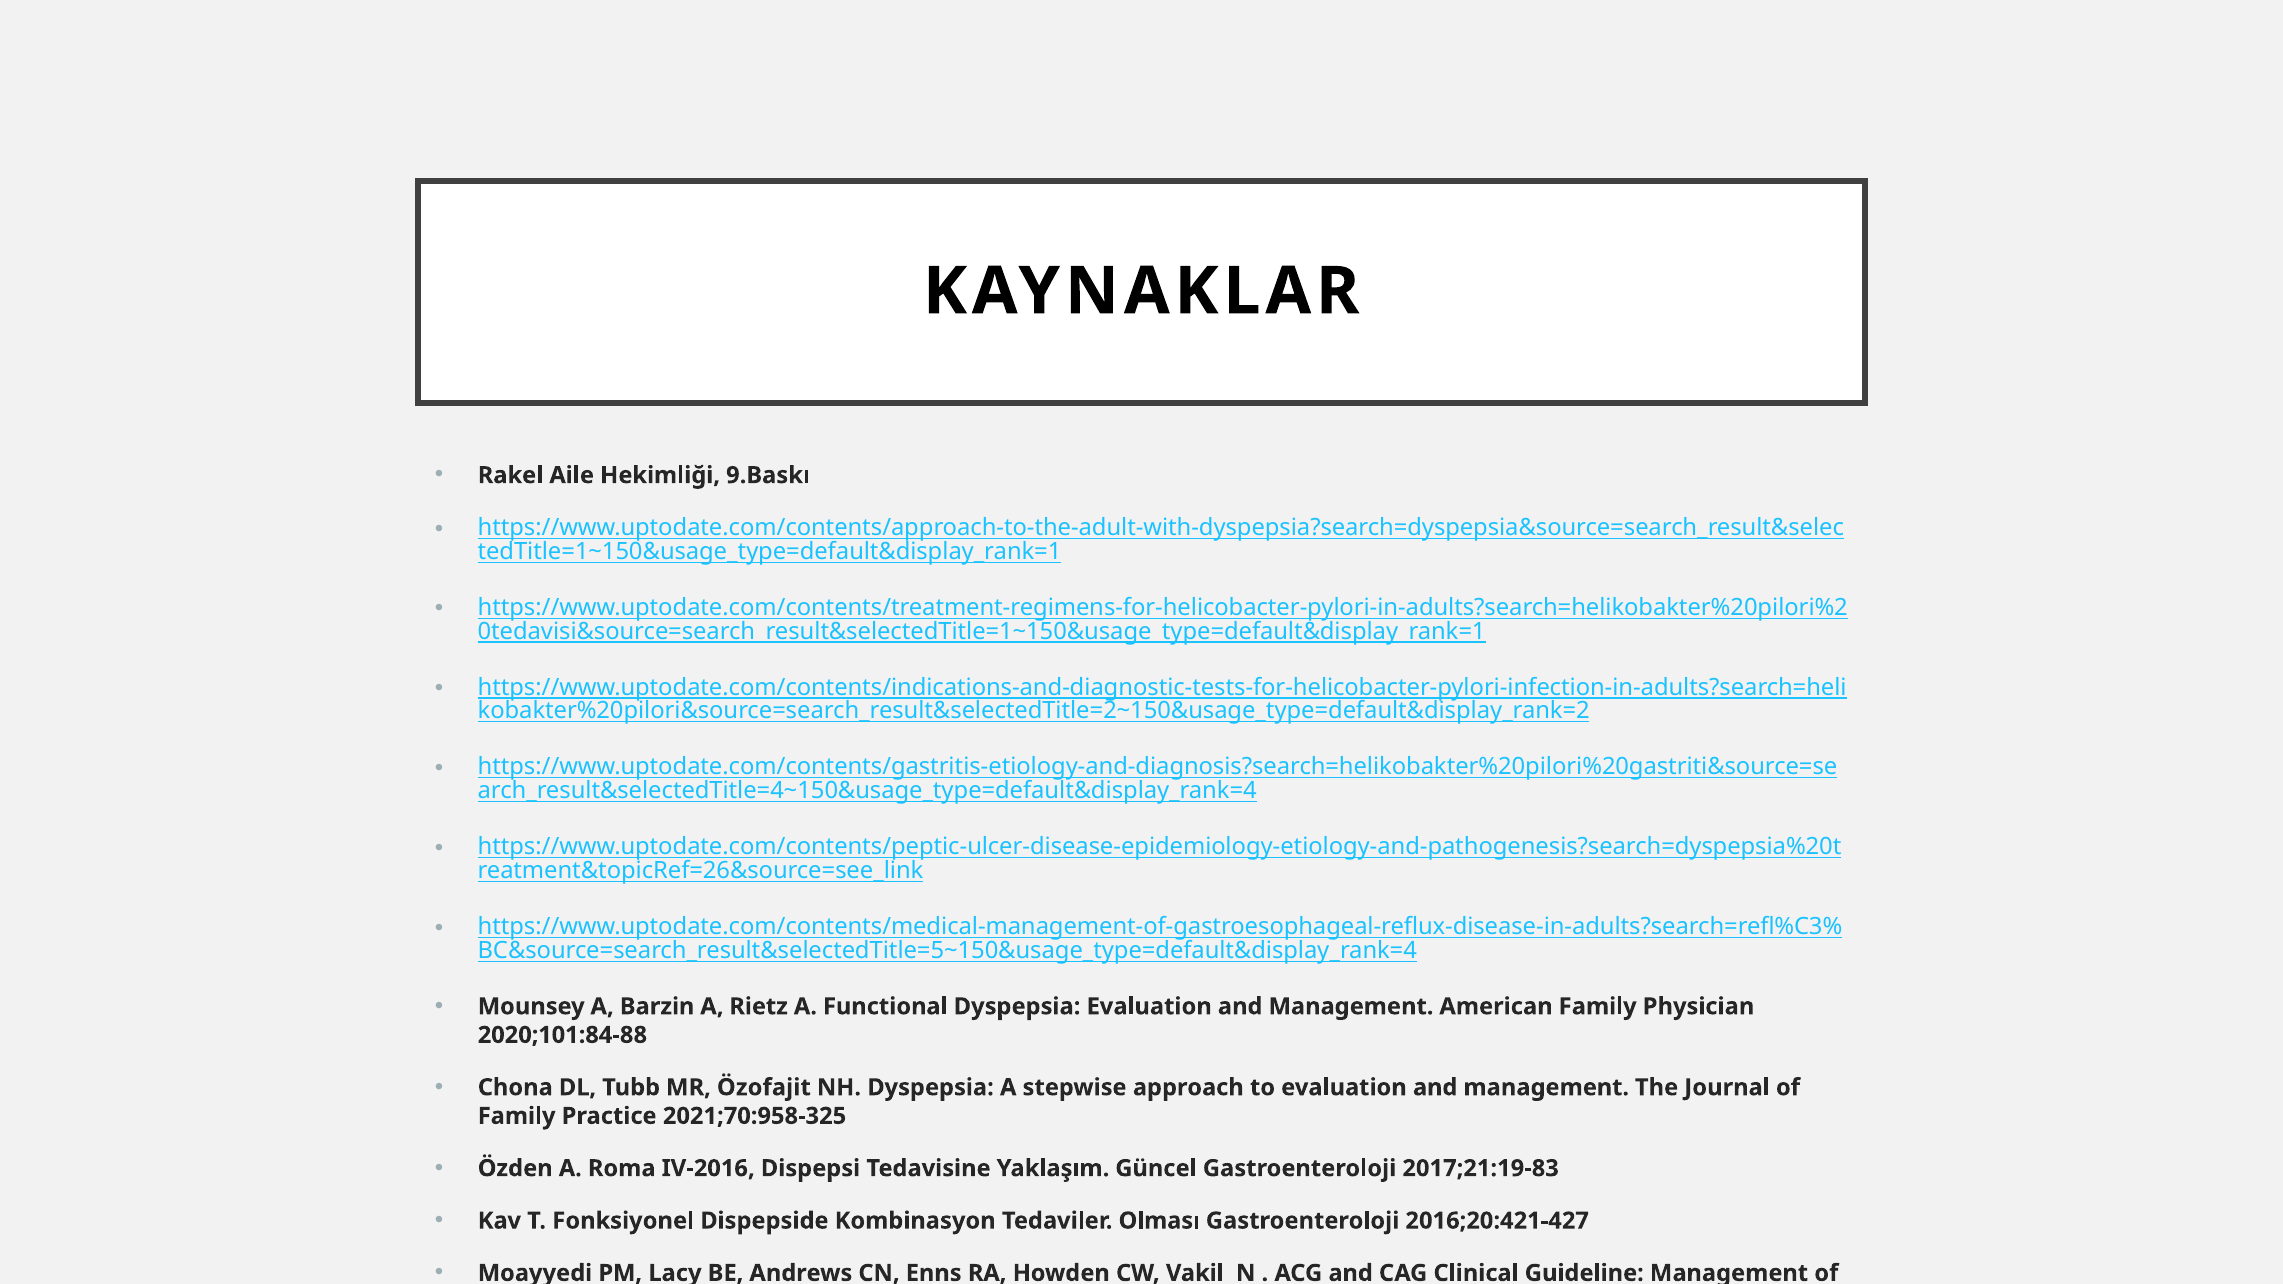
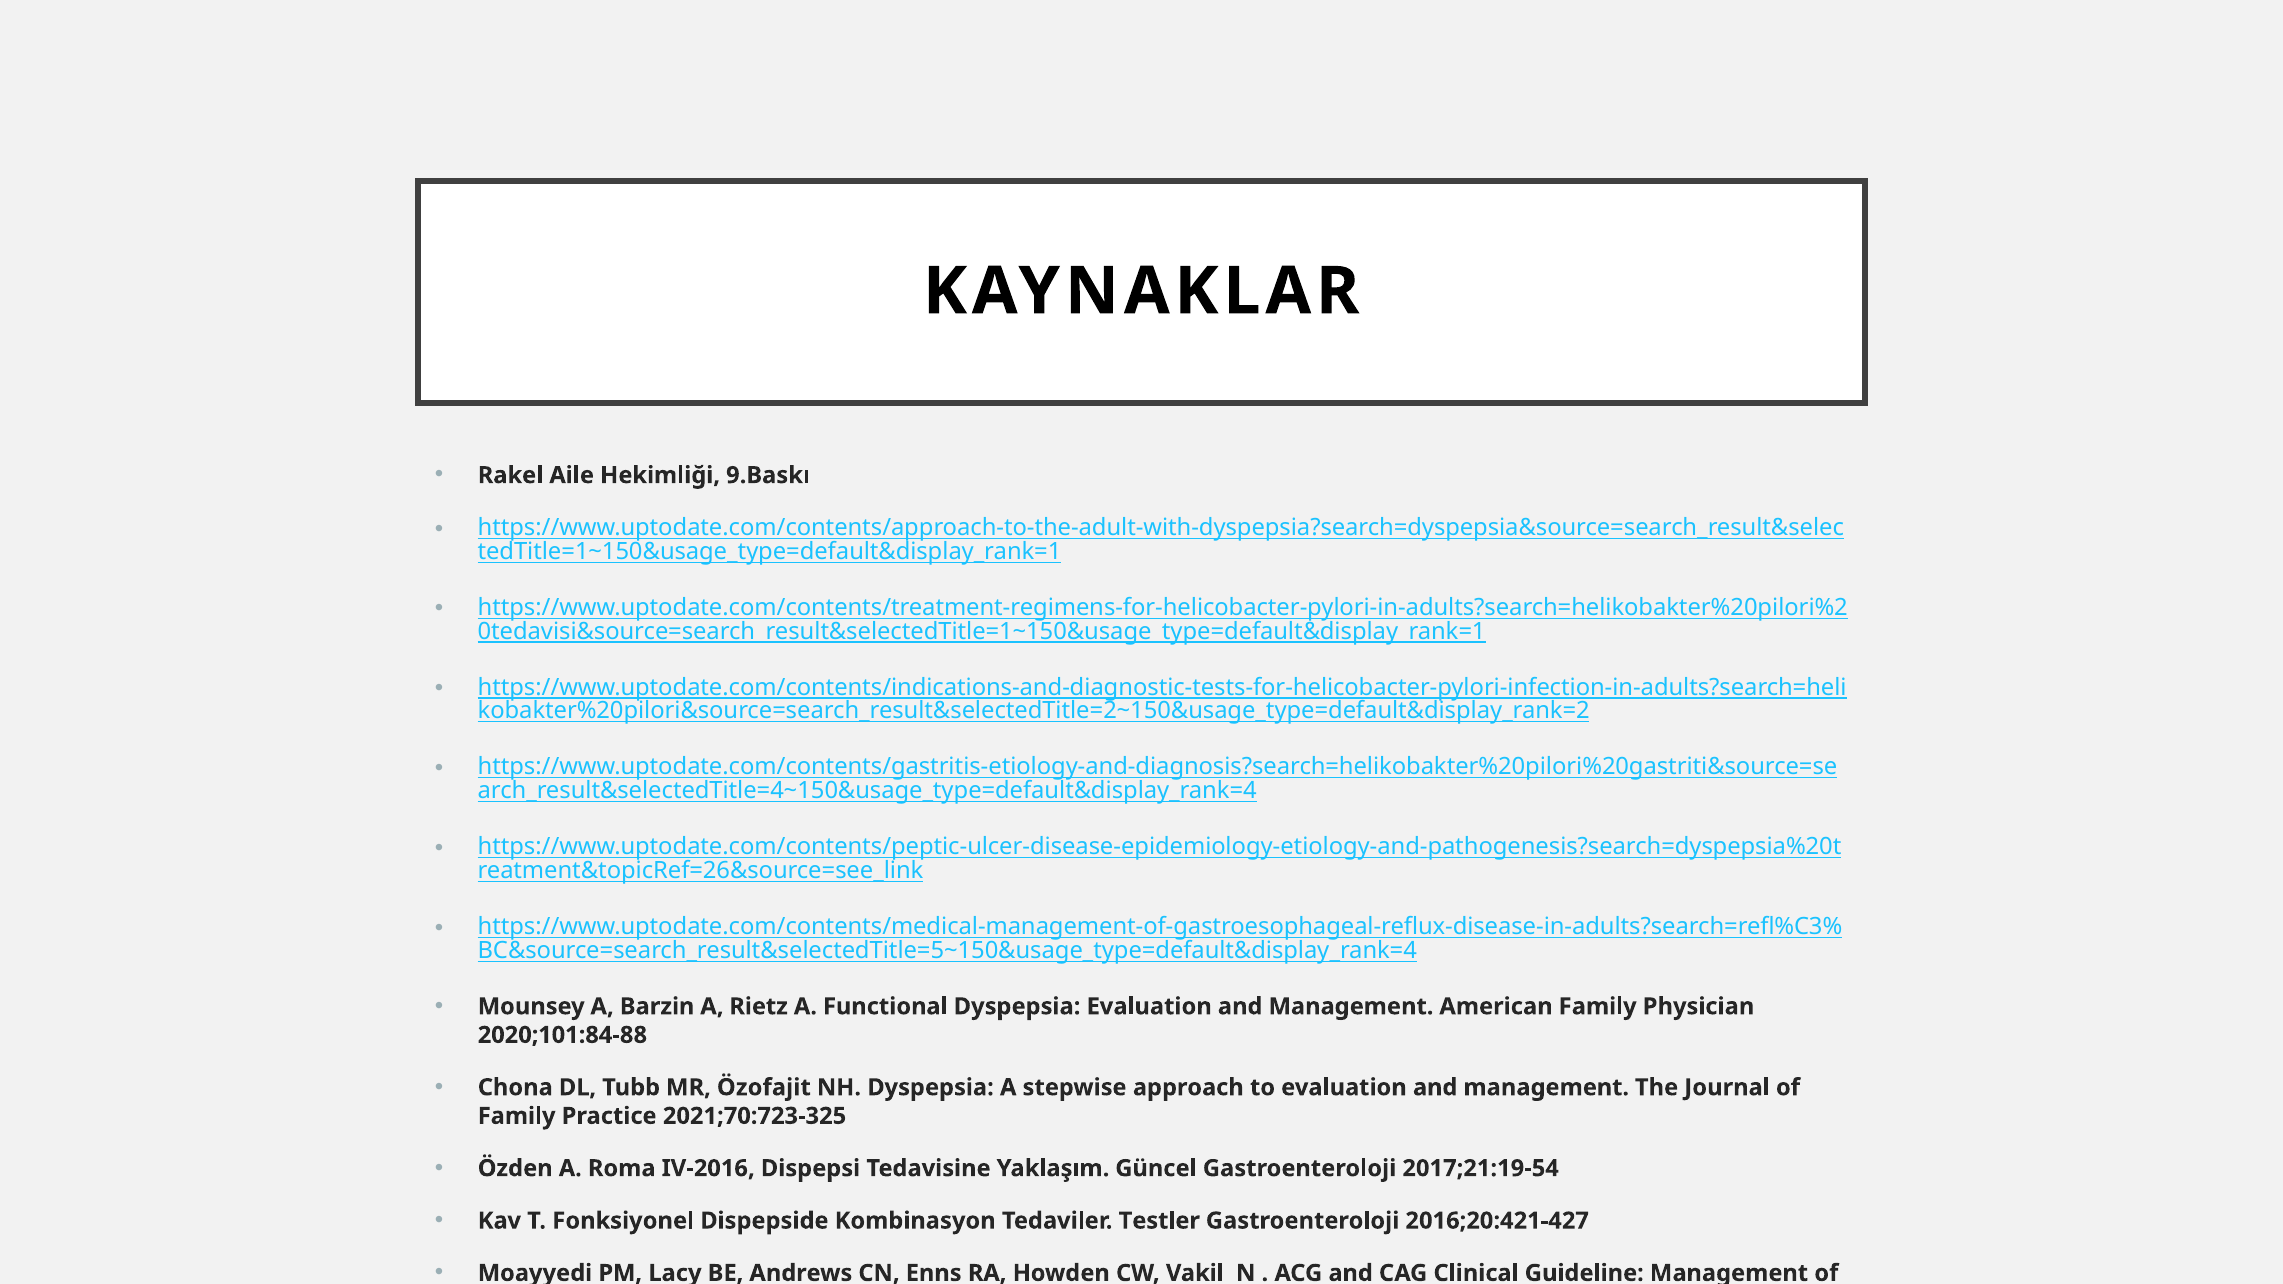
2021;70:958-325: 2021;70:958-325 -> 2021;70:723-325
2017;21:19-83: 2017;21:19-83 -> 2017;21:19-54
Olması: Olması -> Testler
